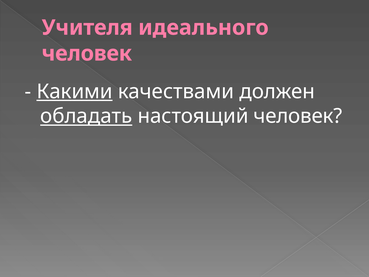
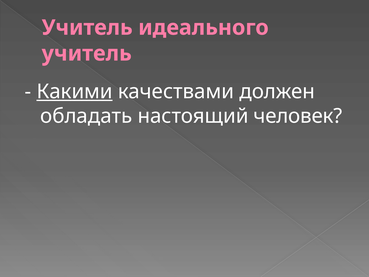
Учителя at (87, 28): Учителя -> Учитель
человек at (87, 53): человек -> учитель
обладать underline: present -> none
